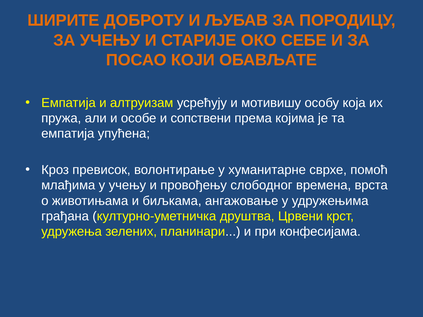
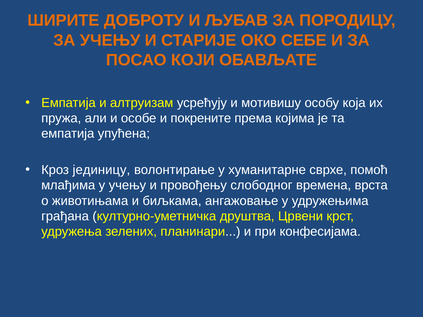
сопствени: сопствени -> покрените
превисок: превисок -> јединицу
